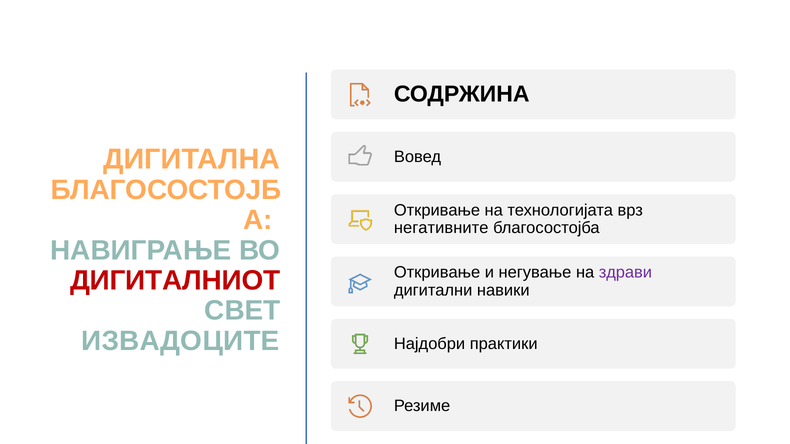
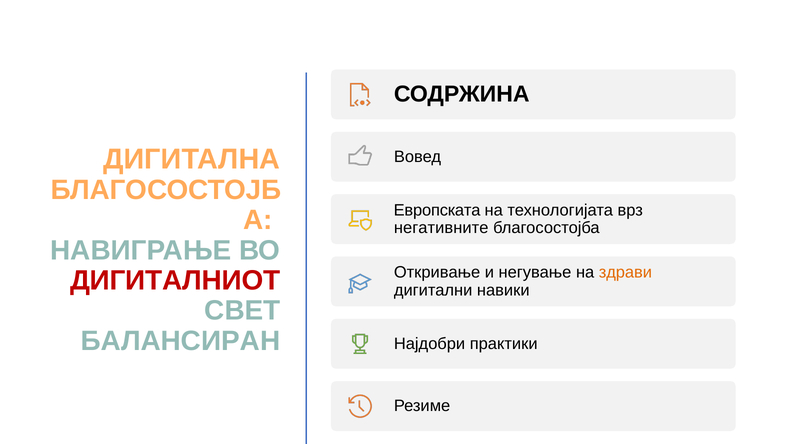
Откривање at (437, 210): Откривање -> Европската
здрави colour: purple -> orange
ИЗВАДОЦИТЕ: ИЗВАДОЦИТЕ -> БАЛАНСИРАН
